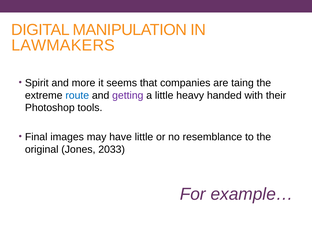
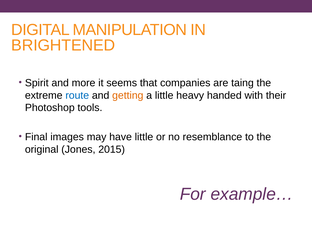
LAWMAKERS: LAWMAKERS -> BRIGHTENED
getting colour: purple -> orange
2033: 2033 -> 2015
